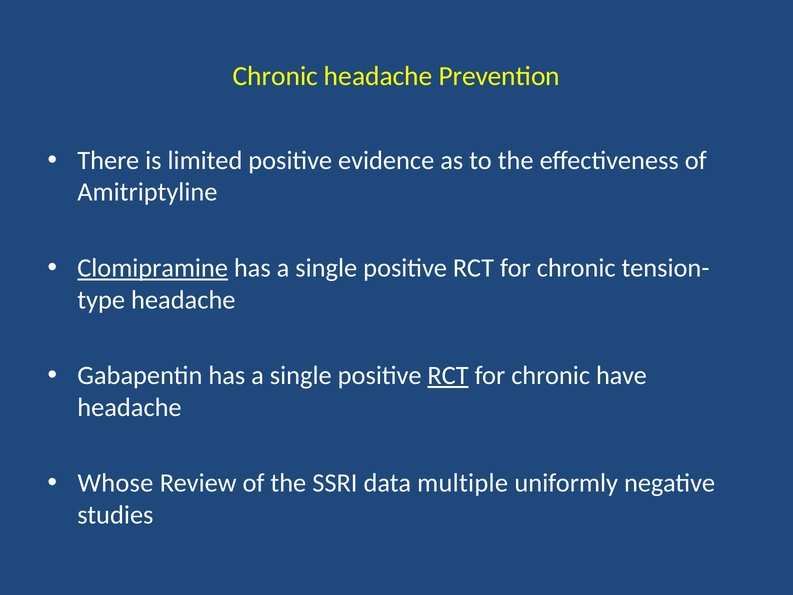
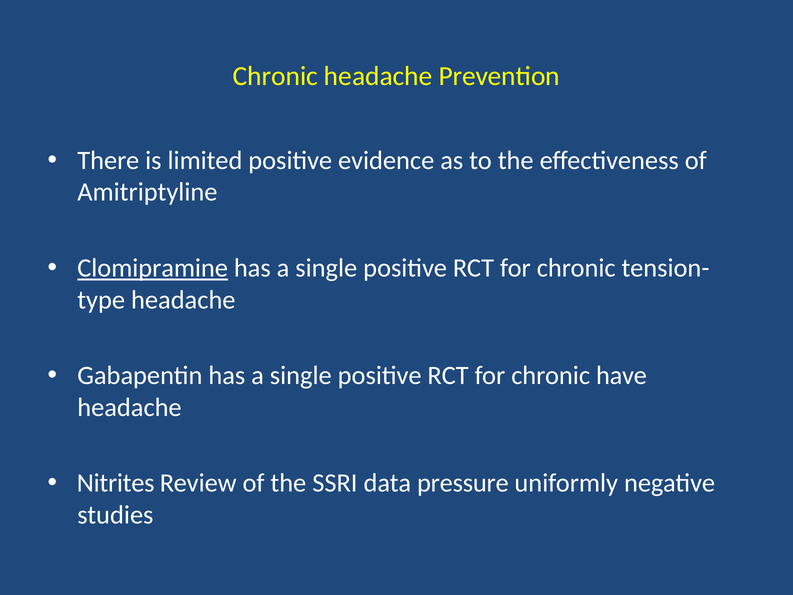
RCT at (448, 376) underline: present -> none
Whose: Whose -> Nitrites
multiple: multiple -> pressure
